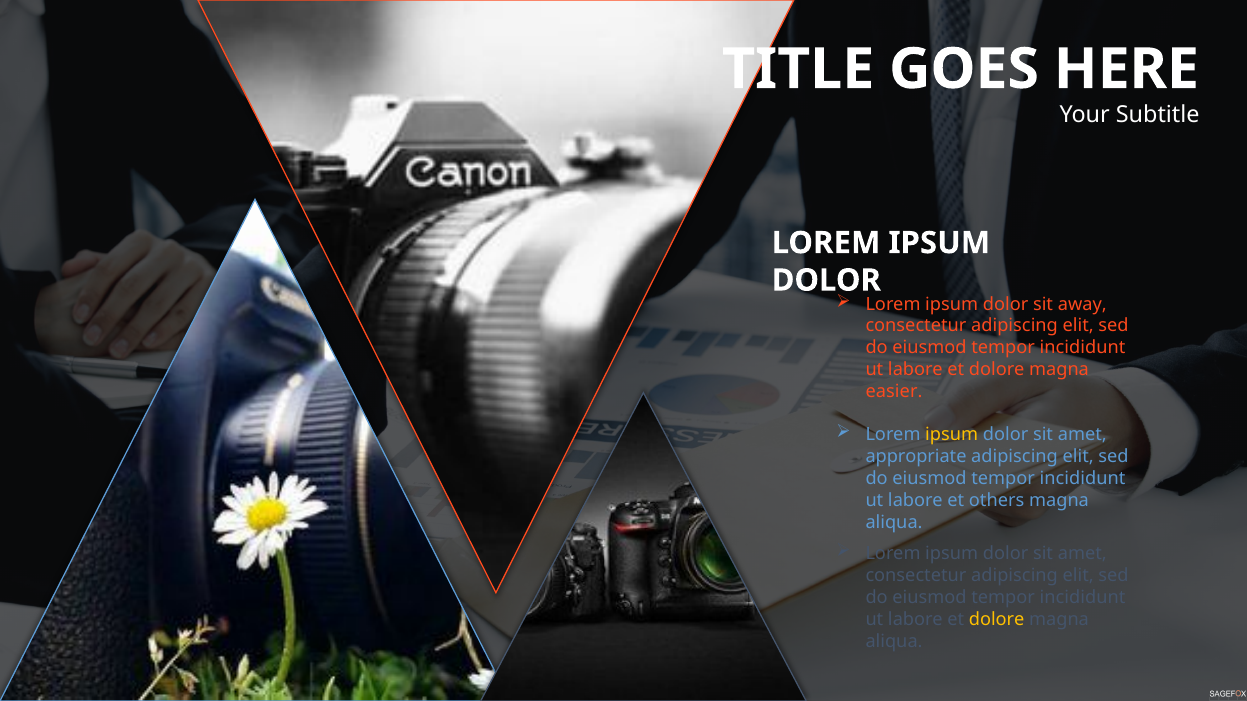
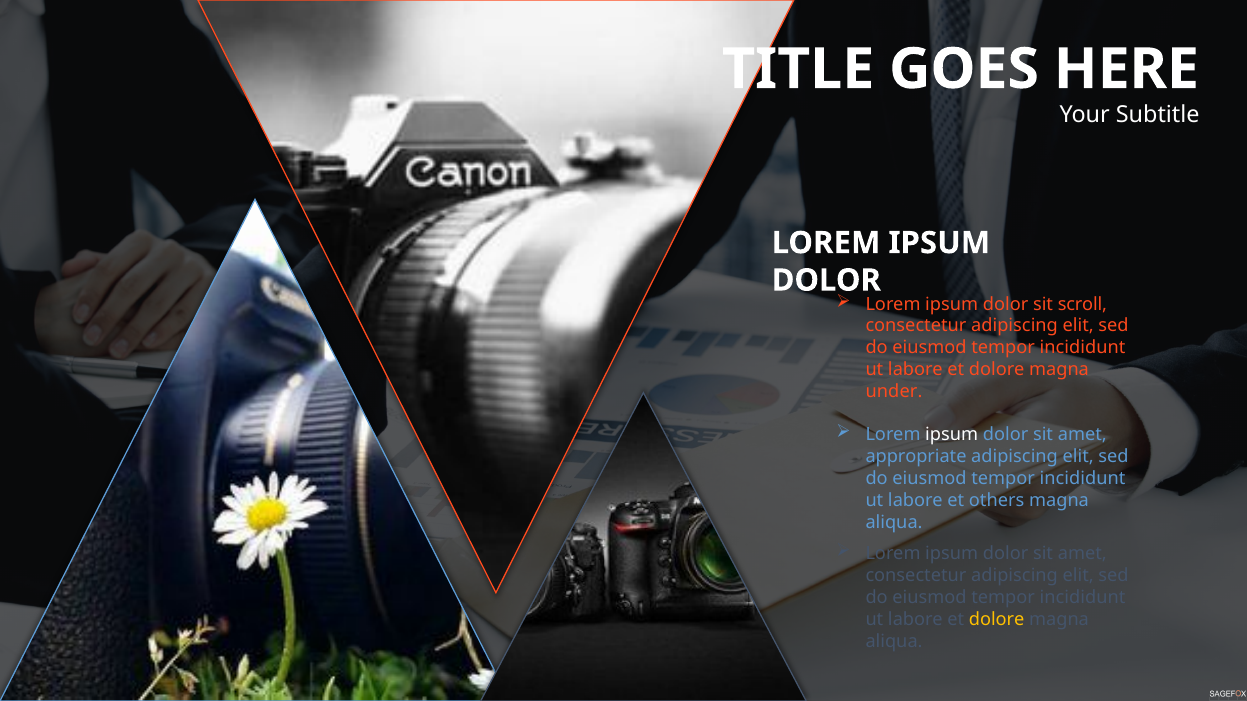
away: away -> scroll
easier: easier -> under
ipsum at (952, 435) colour: yellow -> white
